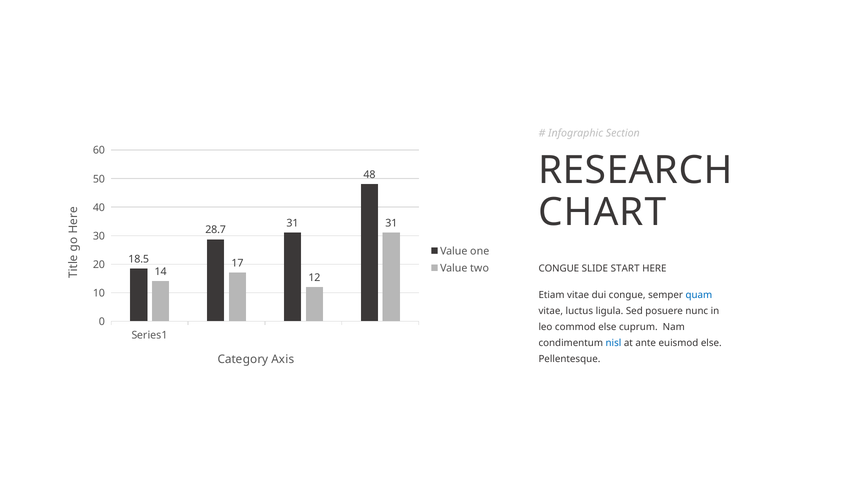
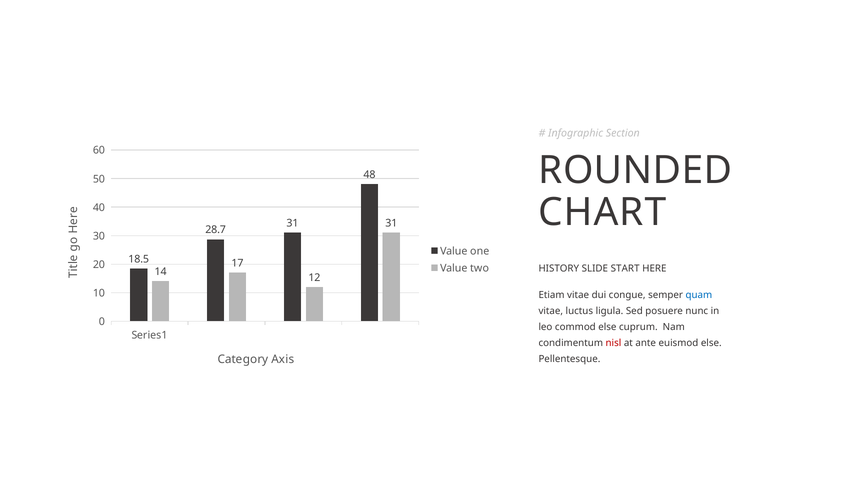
RESEARCH: RESEARCH -> ROUNDED
CONGUE at (559, 268): CONGUE -> HISTORY
nisl colour: blue -> red
